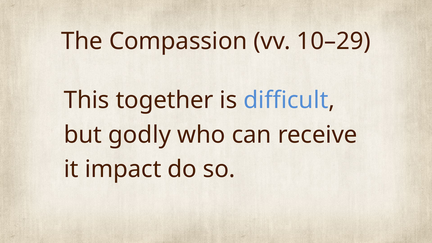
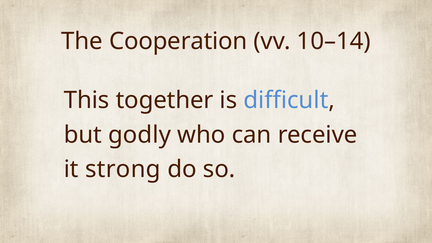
Compassion: Compassion -> Cooperation
10–29: 10–29 -> 10–14
impact: impact -> strong
